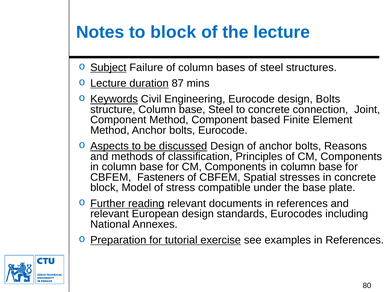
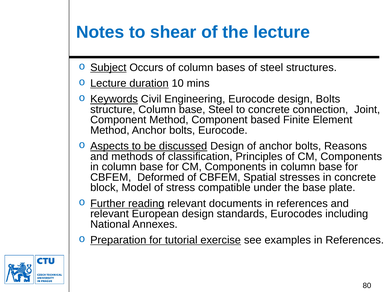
to block: block -> shear
Failure: Failure -> Occurs
87: 87 -> 10
Fasteners: Fasteners -> Deformed
